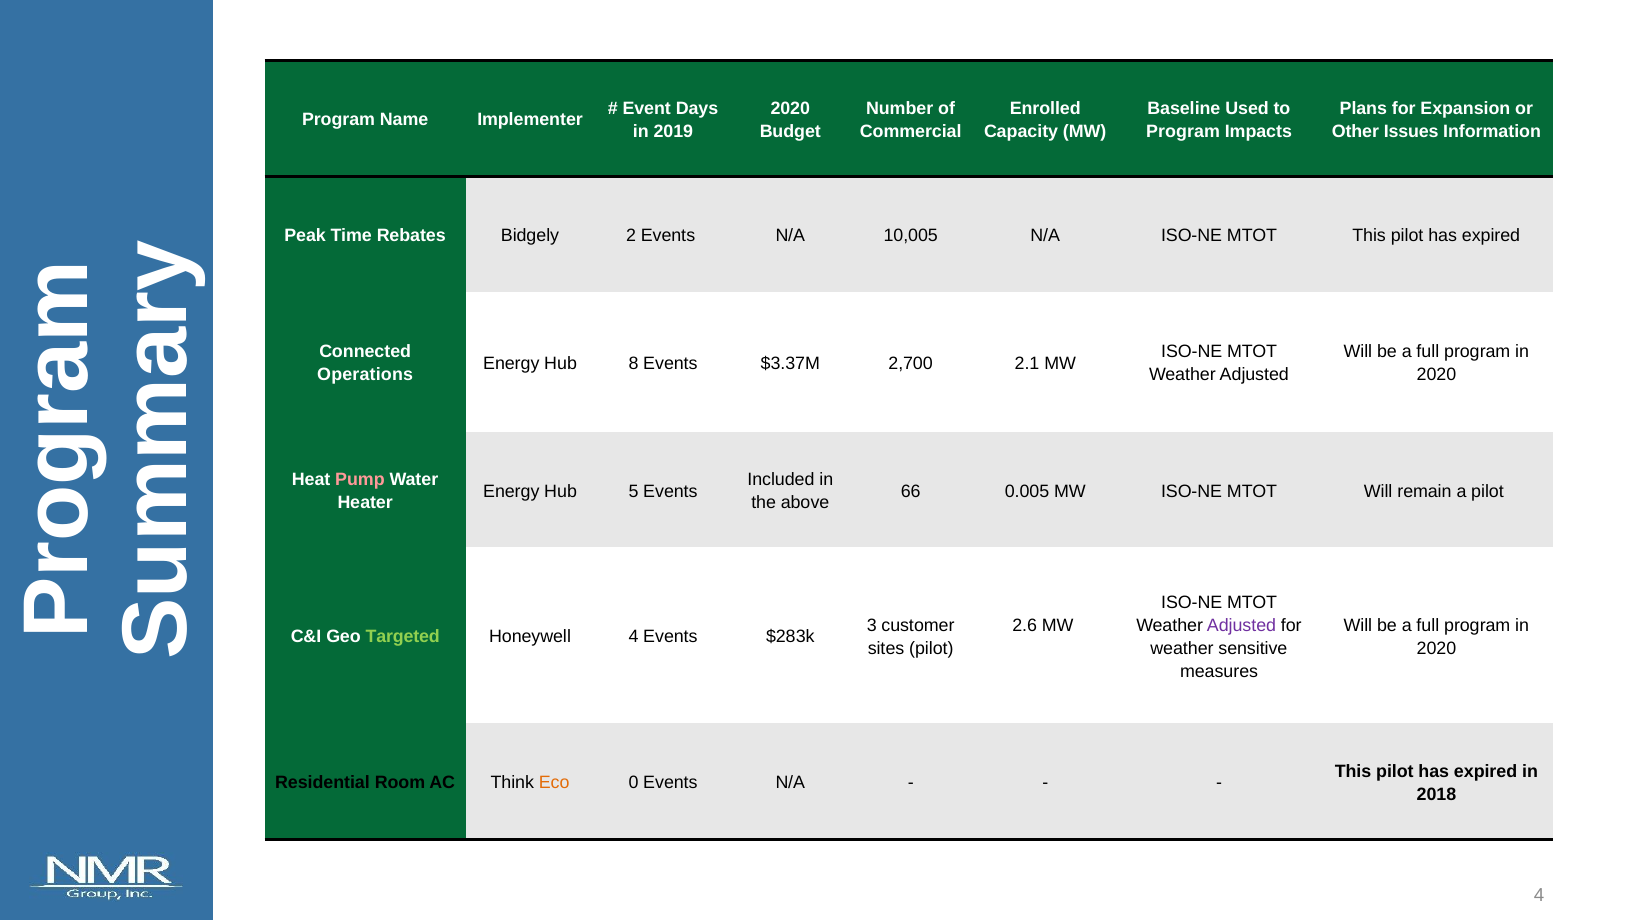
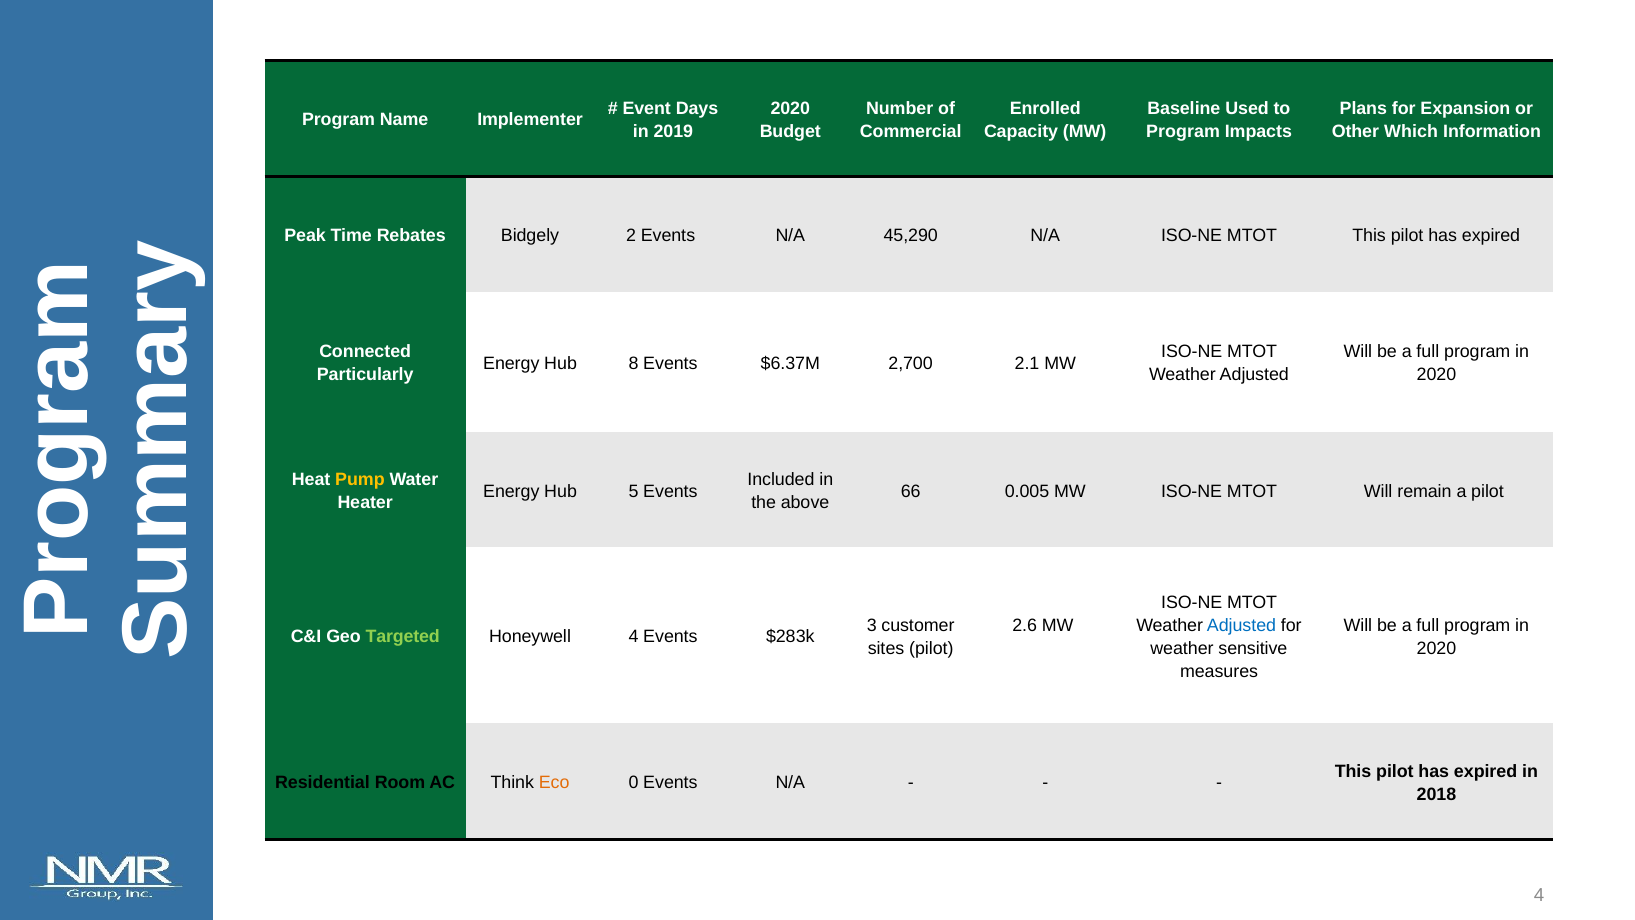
Issues: Issues -> Which
10,005: 10,005 -> 45,290
$3.37M: $3.37M -> $6.37M
Operations: Operations -> Particularly
Pump colour: pink -> yellow
Adjusted at (1242, 625) colour: purple -> blue
